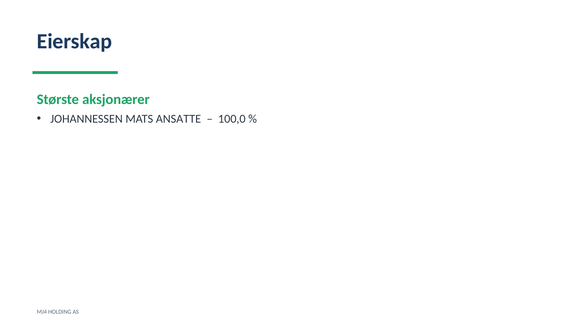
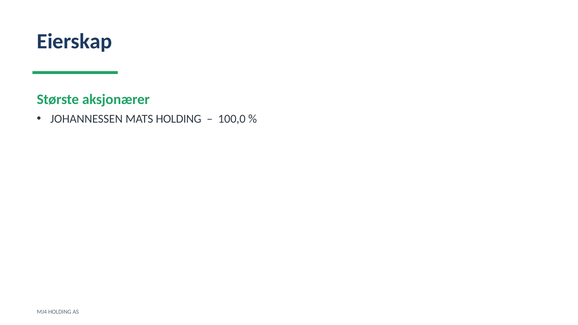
MATS ANSATTE: ANSATTE -> HOLDING
